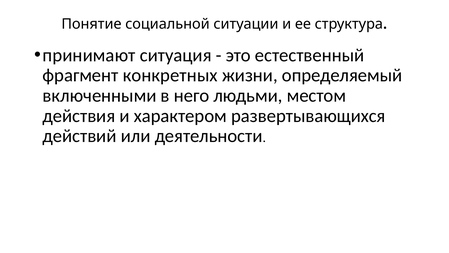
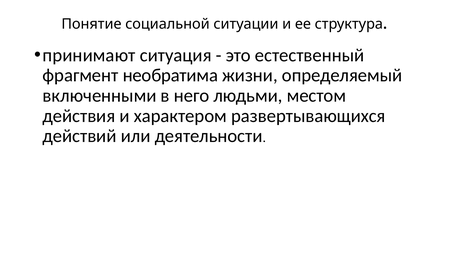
конкретных: конкретных -> необратима
